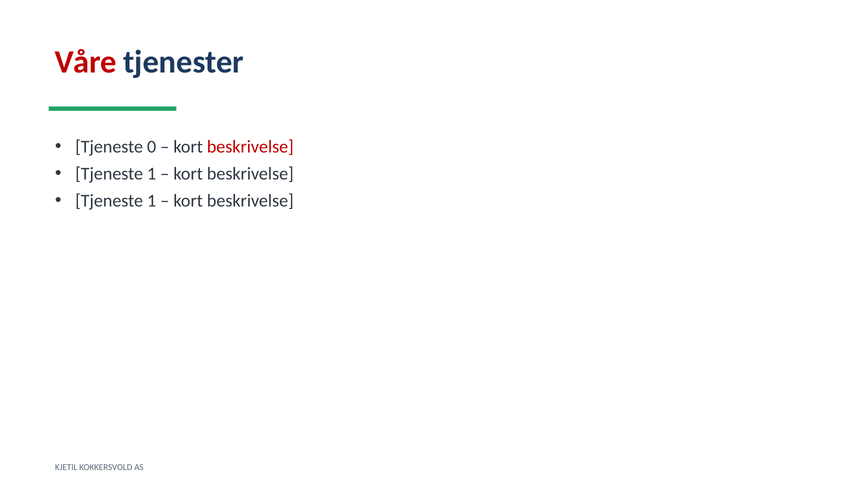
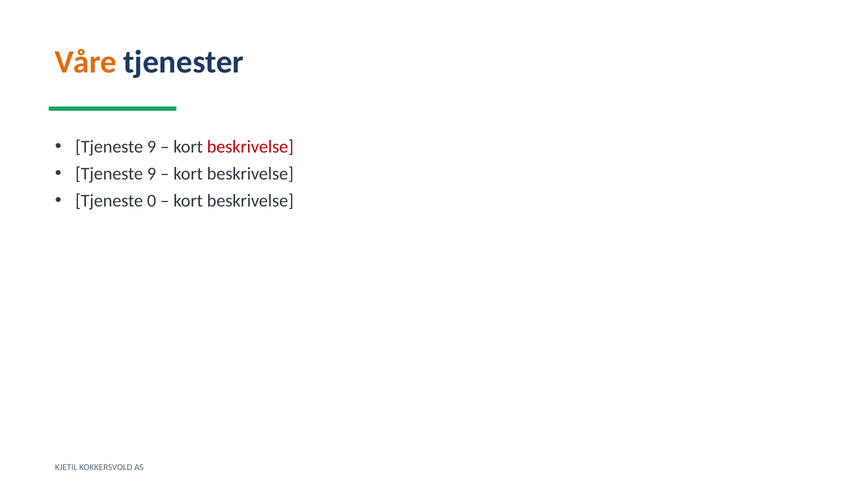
Våre colour: red -> orange
0 at (152, 147): 0 -> 9
1 at (152, 174): 1 -> 9
1 at (152, 201): 1 -> 0
